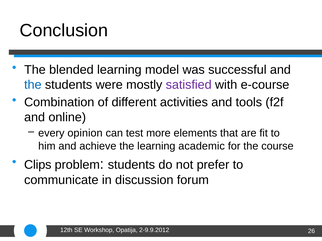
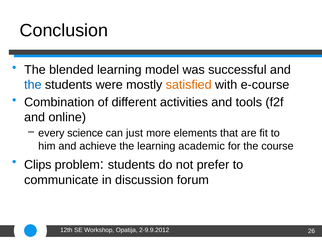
satisfied colour: purple -> orange
opinion: opinion -> science
test: test -> just
